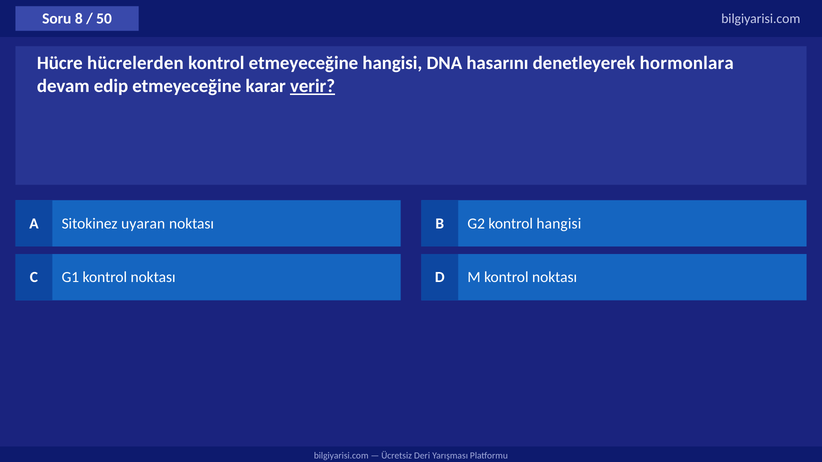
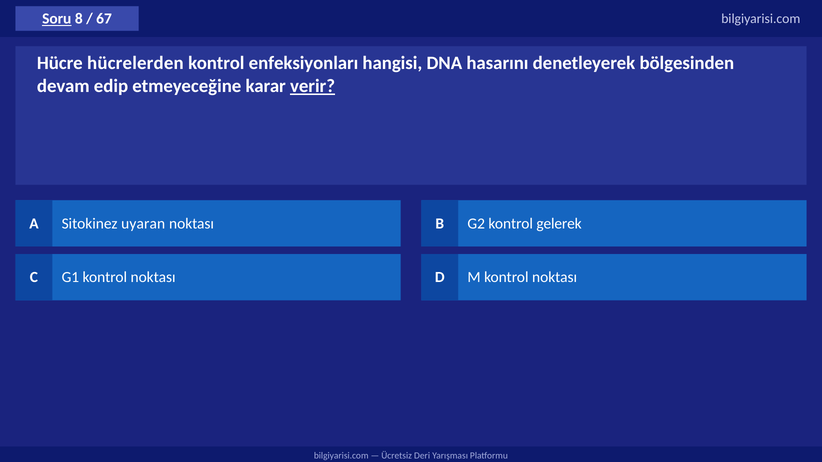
Soru underline: none -> present
50: 50 -> 67
kontrol etmeyeceğine: etmeyeceğine -> enfeksiyonları
hormonlara: hormonlara -> bölgesinden
kontrol hangisi: hangisi -> gelerek
